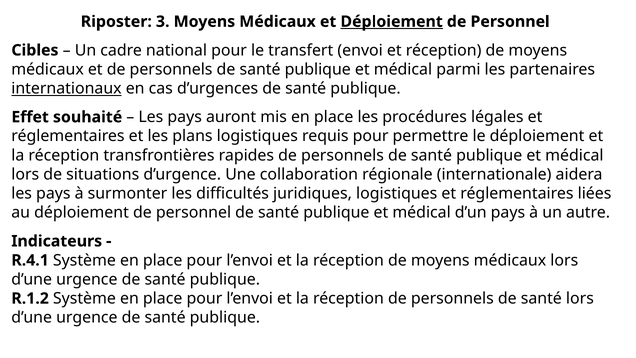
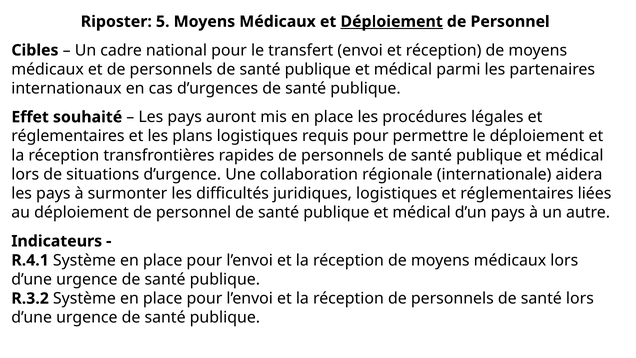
3: 3 -> 5
internationaux underline: present -> none
R.1.2: R.1.2 -> R.3.2
